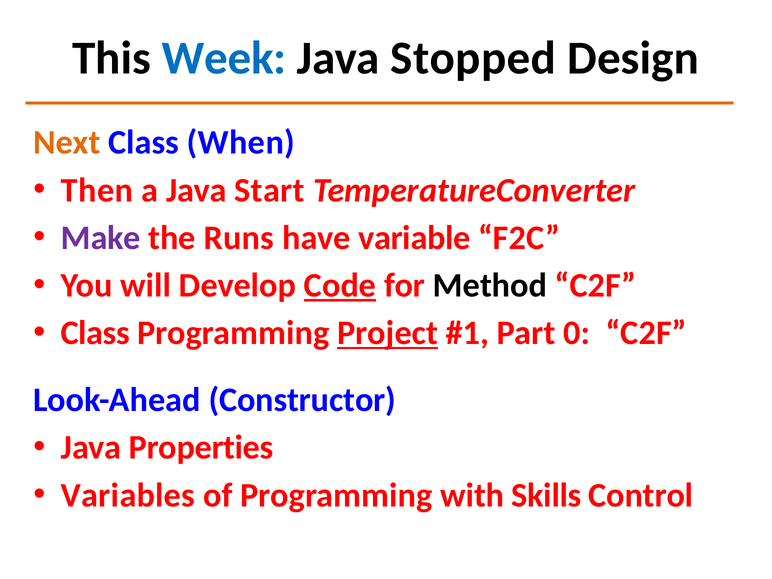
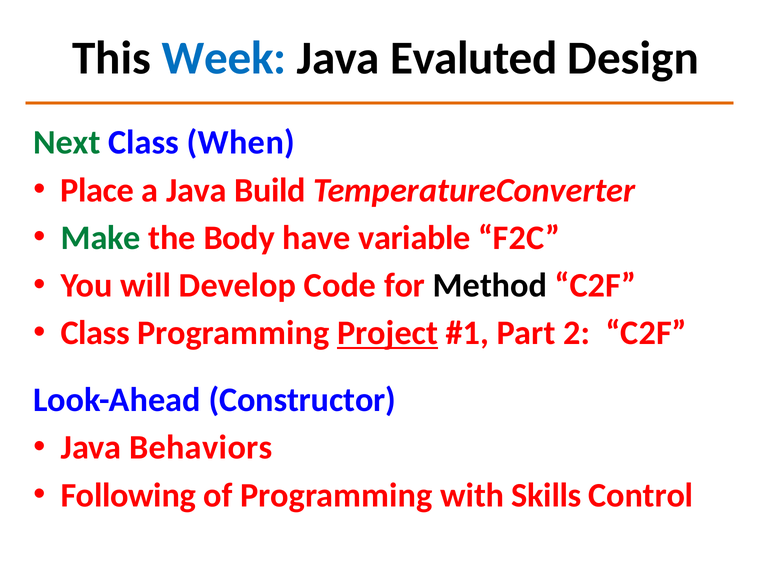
Stopped: Stopped -> Evaluted
Next colour: orange -> green
Then: Then -> Place
Start: Start -> Build
Make colour: purple -> green
Runs: Runs -> Body
Code underline: present -> none
0: 0 -> 2
Properties: Properties -> Behaviors
Variables: Variables -> Following
